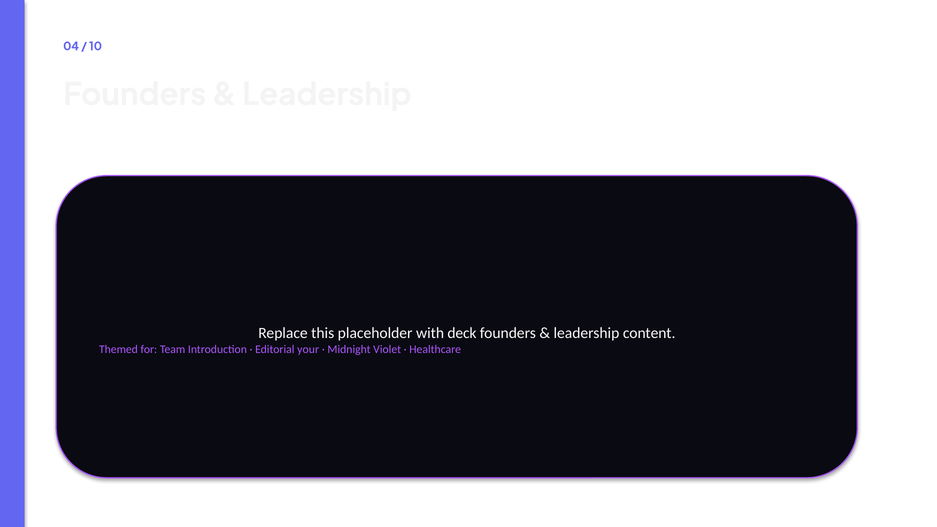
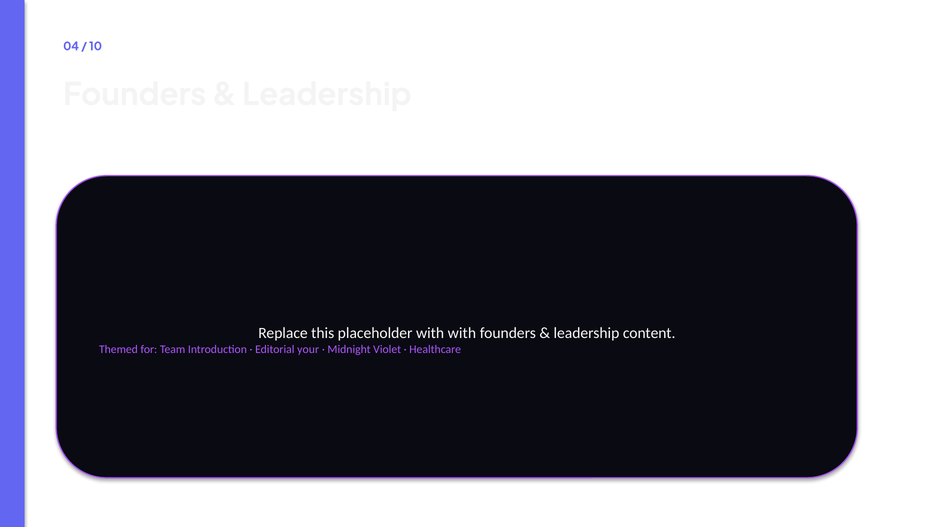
with deck: deck -> with
